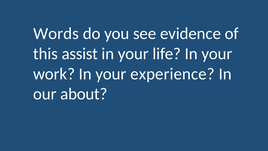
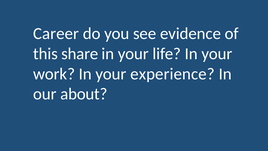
Words: Words -> Career
assist: assist -> share
